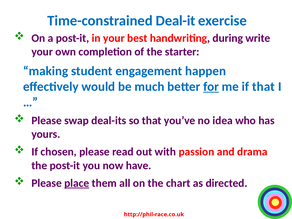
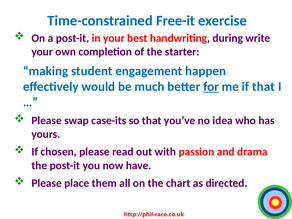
Deal-it: Deal-it -> Free-it
deal-its: deal-its -> case-its
place underline: present -> none
